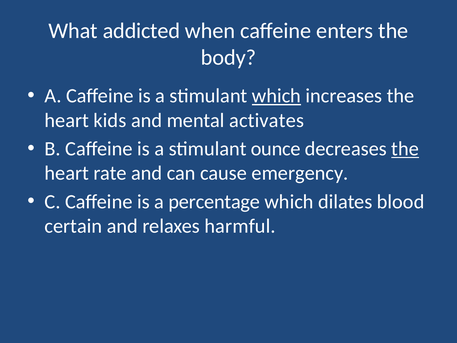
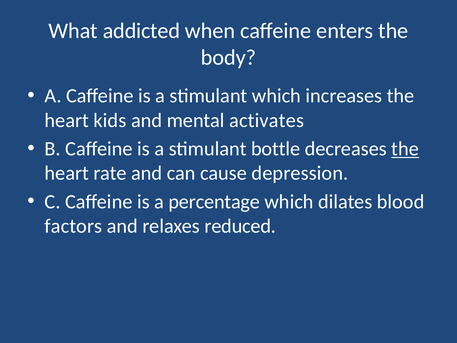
which at (276, 96) underline: present -> none
ounce: ounce -> bottle
emergency: emergency -> depression
certain: certain -> factors
harmful: harmful -> reduced
